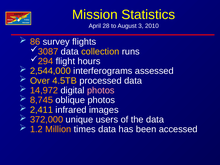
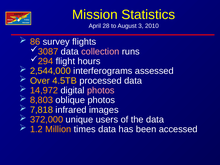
collection colour: yellow -> pink
8,745: 8,745 -> 8,803
2,411: 2,411 -> 7,818
